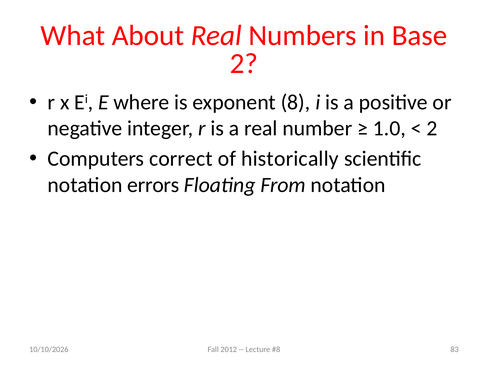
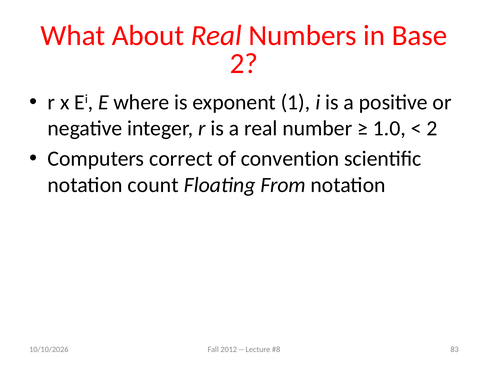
8: 8 -> 1
historically: historically -> convention
errors: errors -> count
